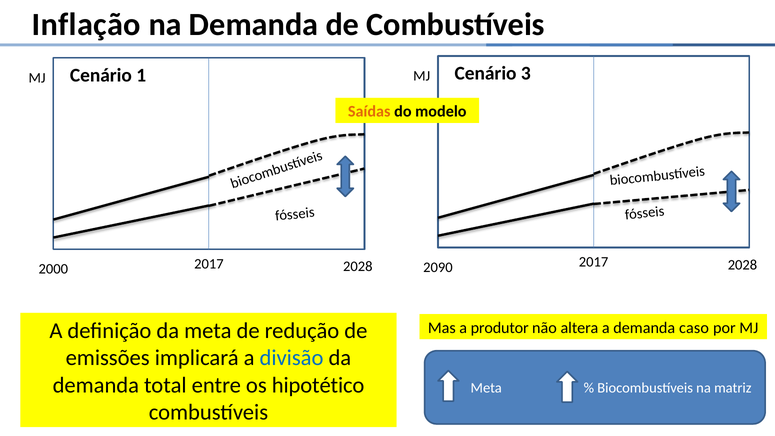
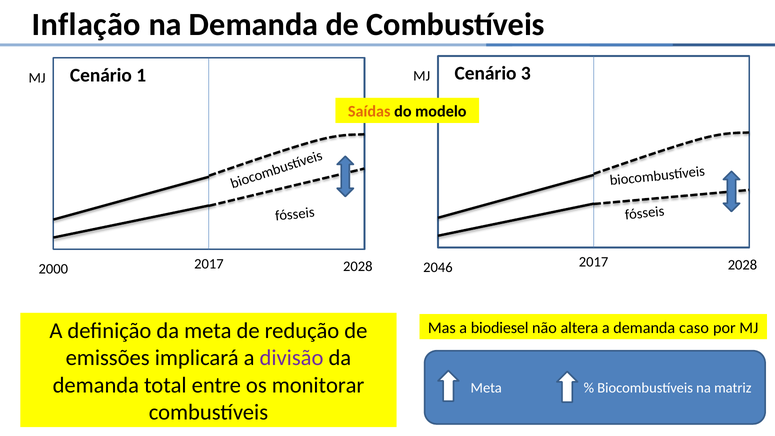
2090: 2090 -> 2046
produtor: produtor -> biodiesel
divisão colour: blue -> purple
hipotético: hipotético -> monitorar
